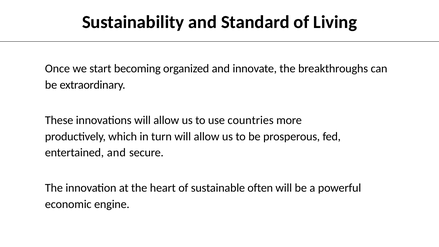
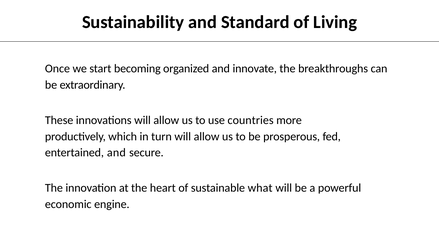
often: often -> what
